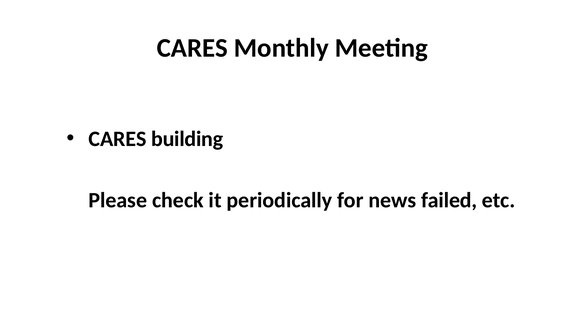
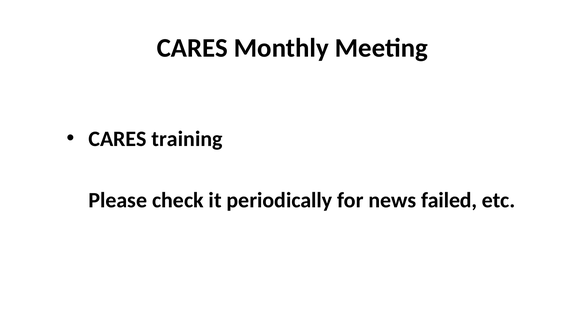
building: building -> training
